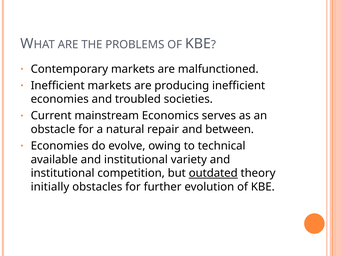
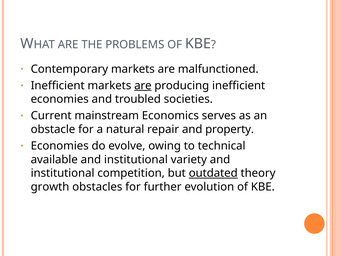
are at (143, 85) underline: none -> present
between: between -> property
initially: initially -> growth
